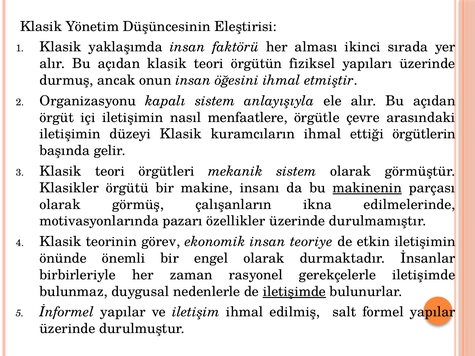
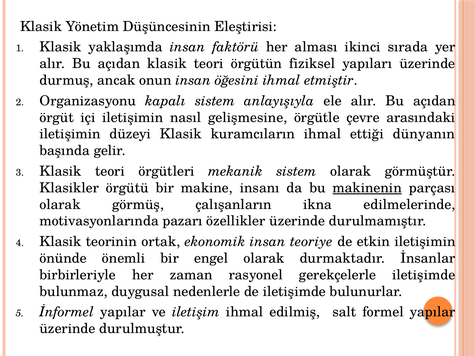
menfaatlere: menfaatlere -> gelişmesine
örgütlerin: örgütlerin -> dünyanın
görev: görev -> ortak
iletişimde at (294, 292) underline: present -> none
